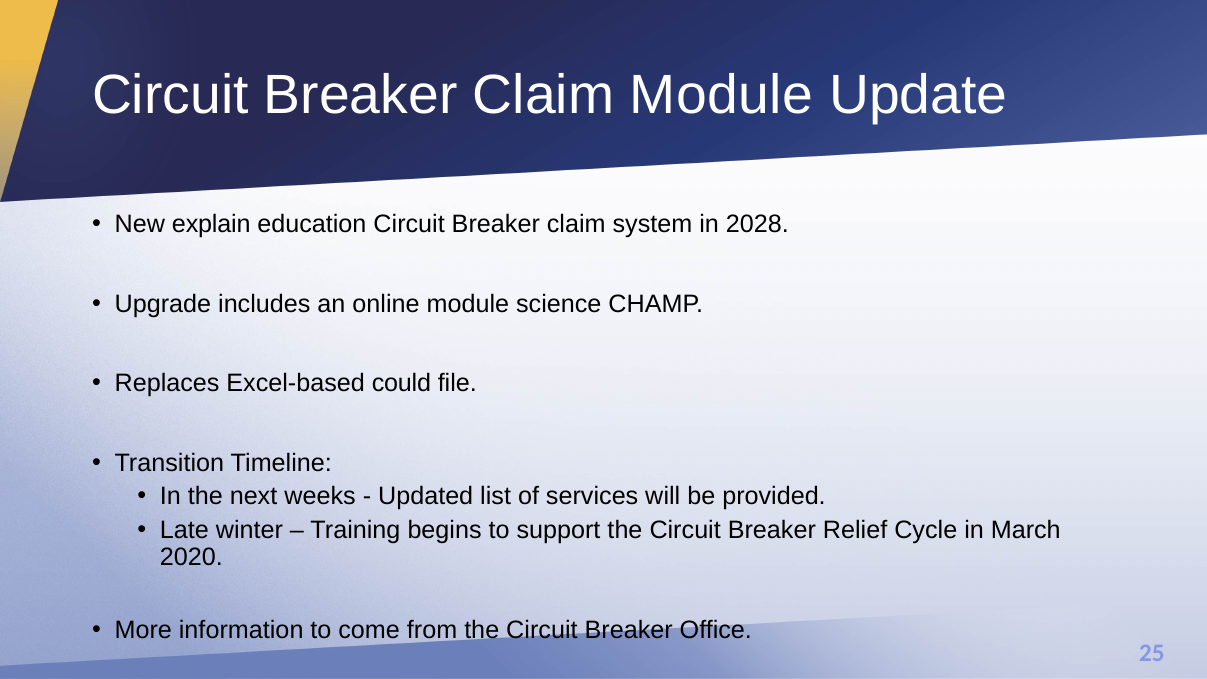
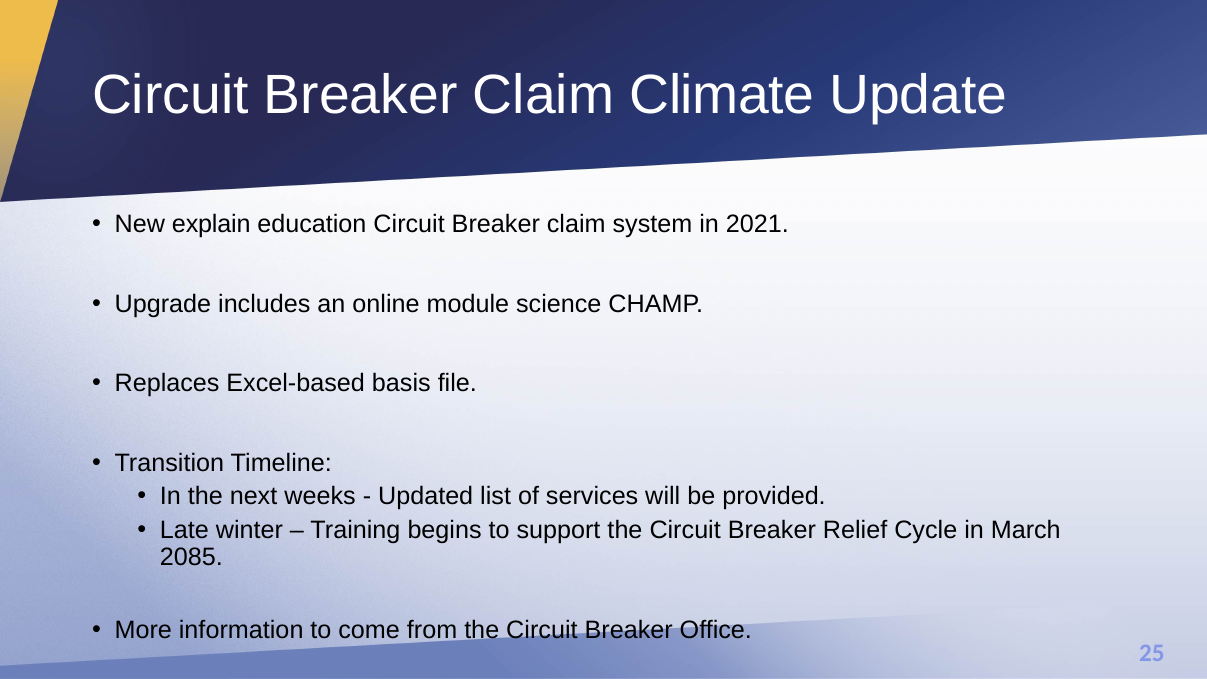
Claim Module: Module -> Climate
2028: 2028 -> 2021
could: could -> basis
2020: 2020 -> 2085
